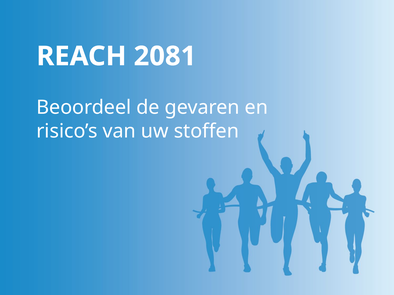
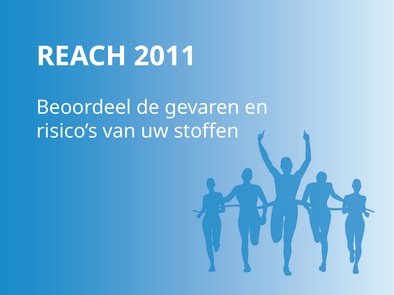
2081: 2081 -> 2011
